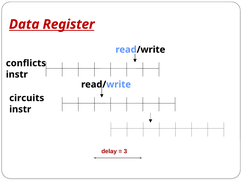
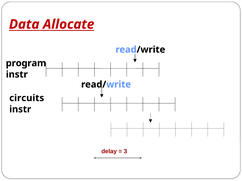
Register: Register -> Allocate
conflicts: conflicts -> program
